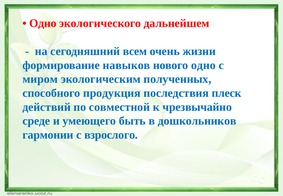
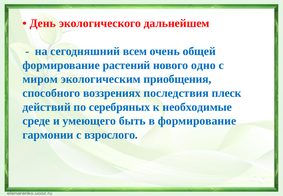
Одно at (43, 23): Одно -> День
жизни: жизни -> общей
навыков: навыков -> растений
полученных: полученных -> приобщения
продукция: продукция -> воззрениях
совместной: совместной -> серебряных
чрезвычайно: чрезвычайно -> необходимые
в дошкольников: дошкольников -> формирование
